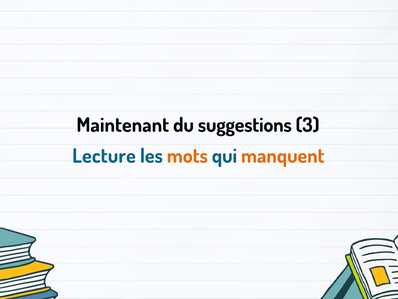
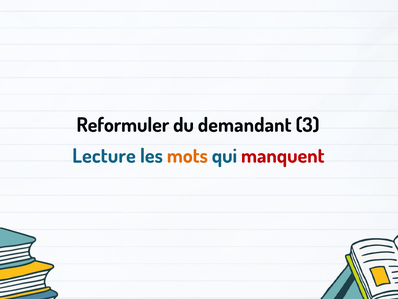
Maintenant: Maintenant -> Reformuler
suggestions: suggestions -> demandant
manquent colour: orange -> red
